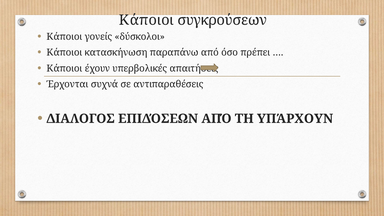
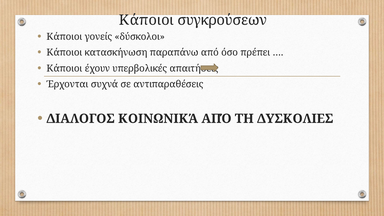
ΕΠΙΔΌΣΕΩΝ: ΕΠΙΔΌΣΕΩΝ -> ΚΟΙΝΩΝΙΚΆ
ΥΠΆΡΧΟΥΝ: ΥΠΆΡΧΟΥΝ -> ΔΥΣΚΟΛΙΕΣ
